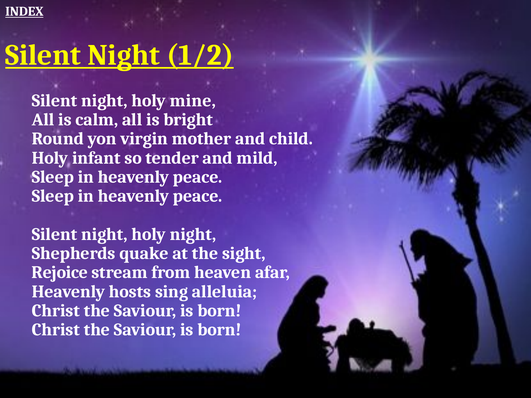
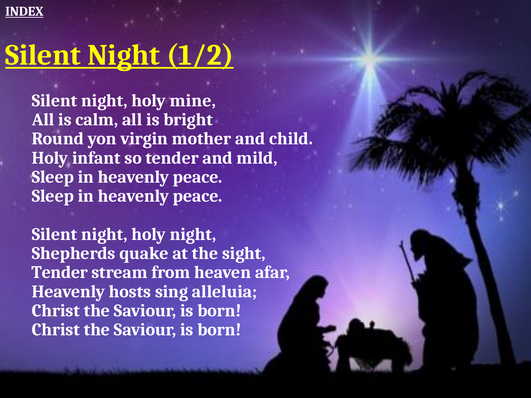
Rejoice at (60, 273): Rejoice -> Tender
